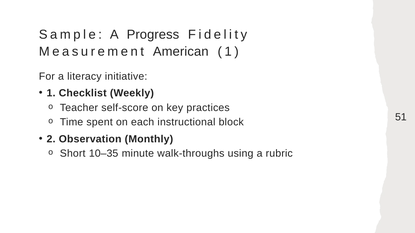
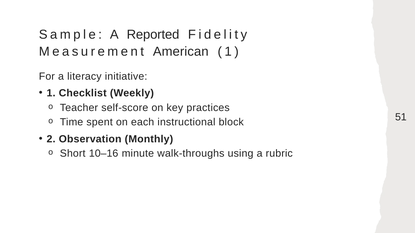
Progress: Progress -> Reported
10–35: 10–35 -> 10–16
